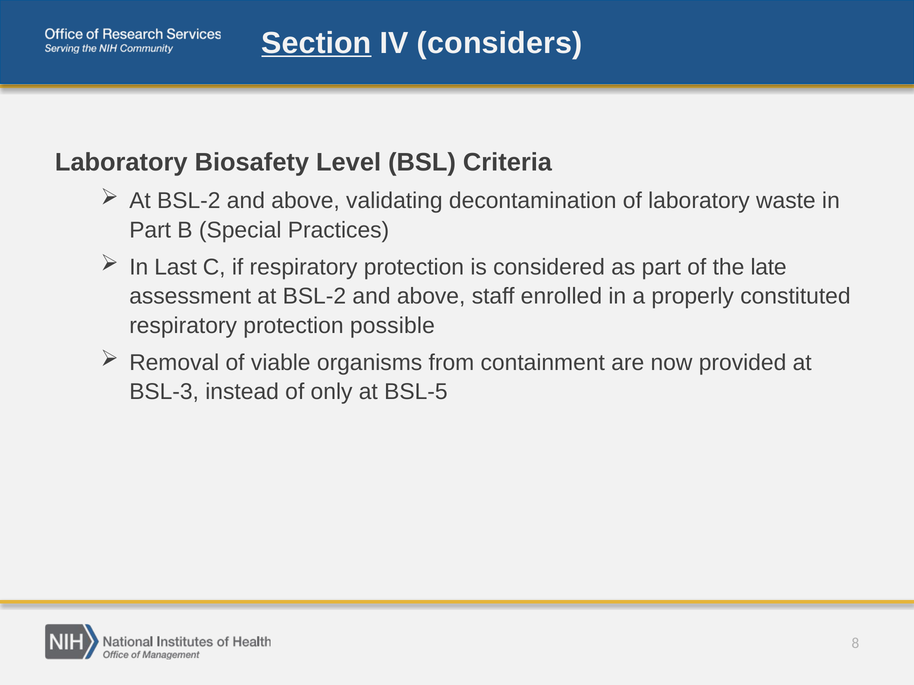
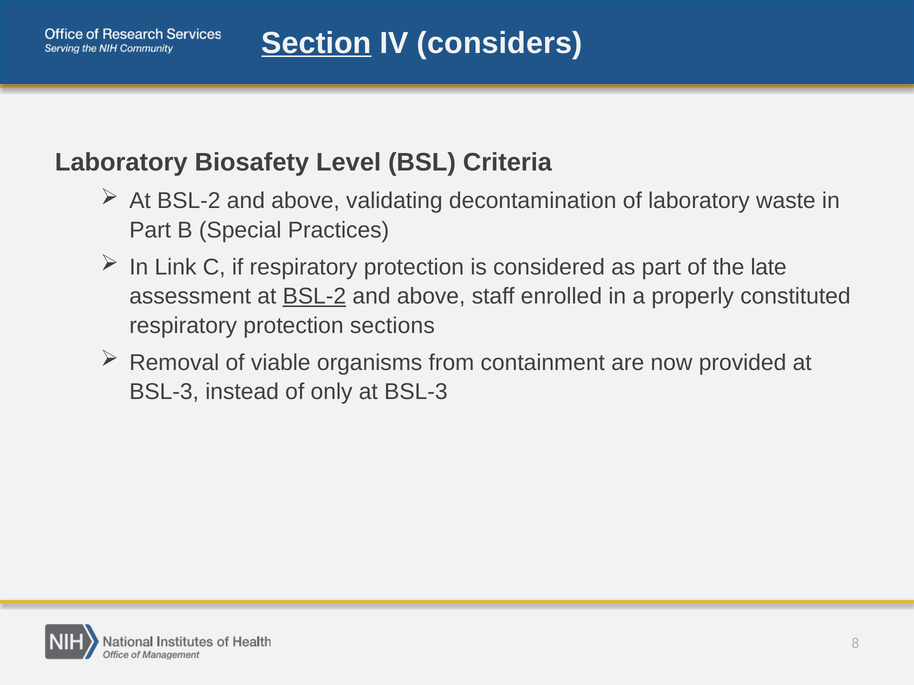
Last: Last -> Link
BSL-2 at (314, 296) underline: none -> present
possible: possible -> sections
only at BSL-5: BSL-5 -> BSL-3
